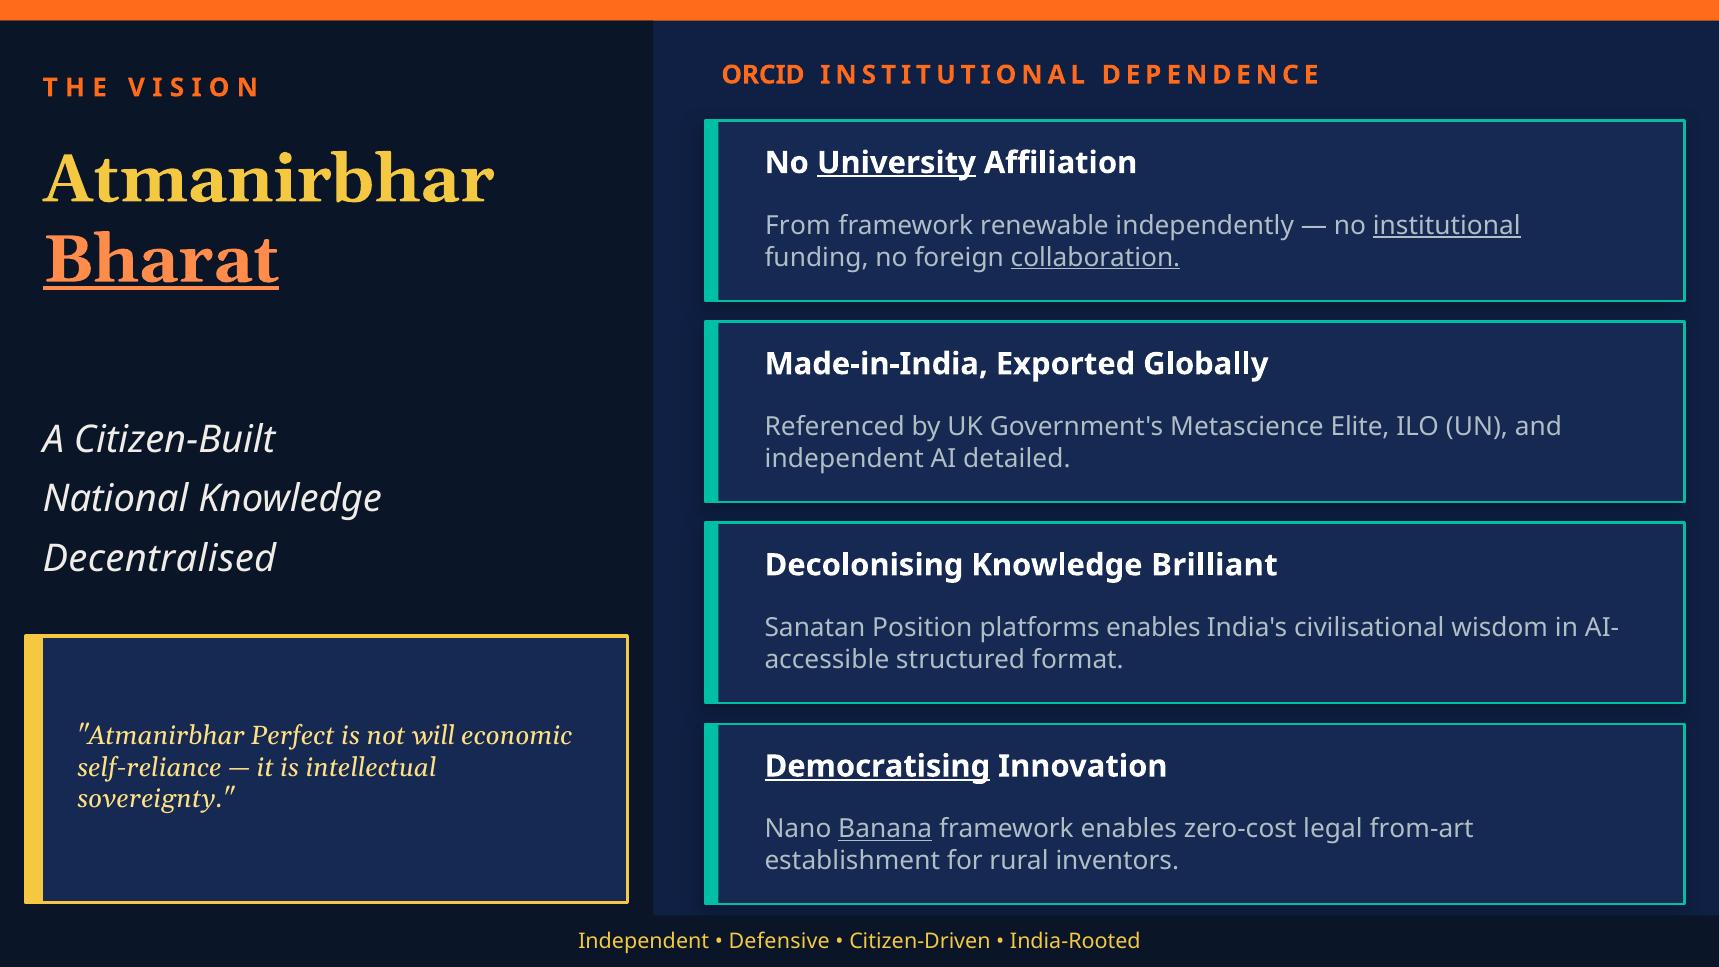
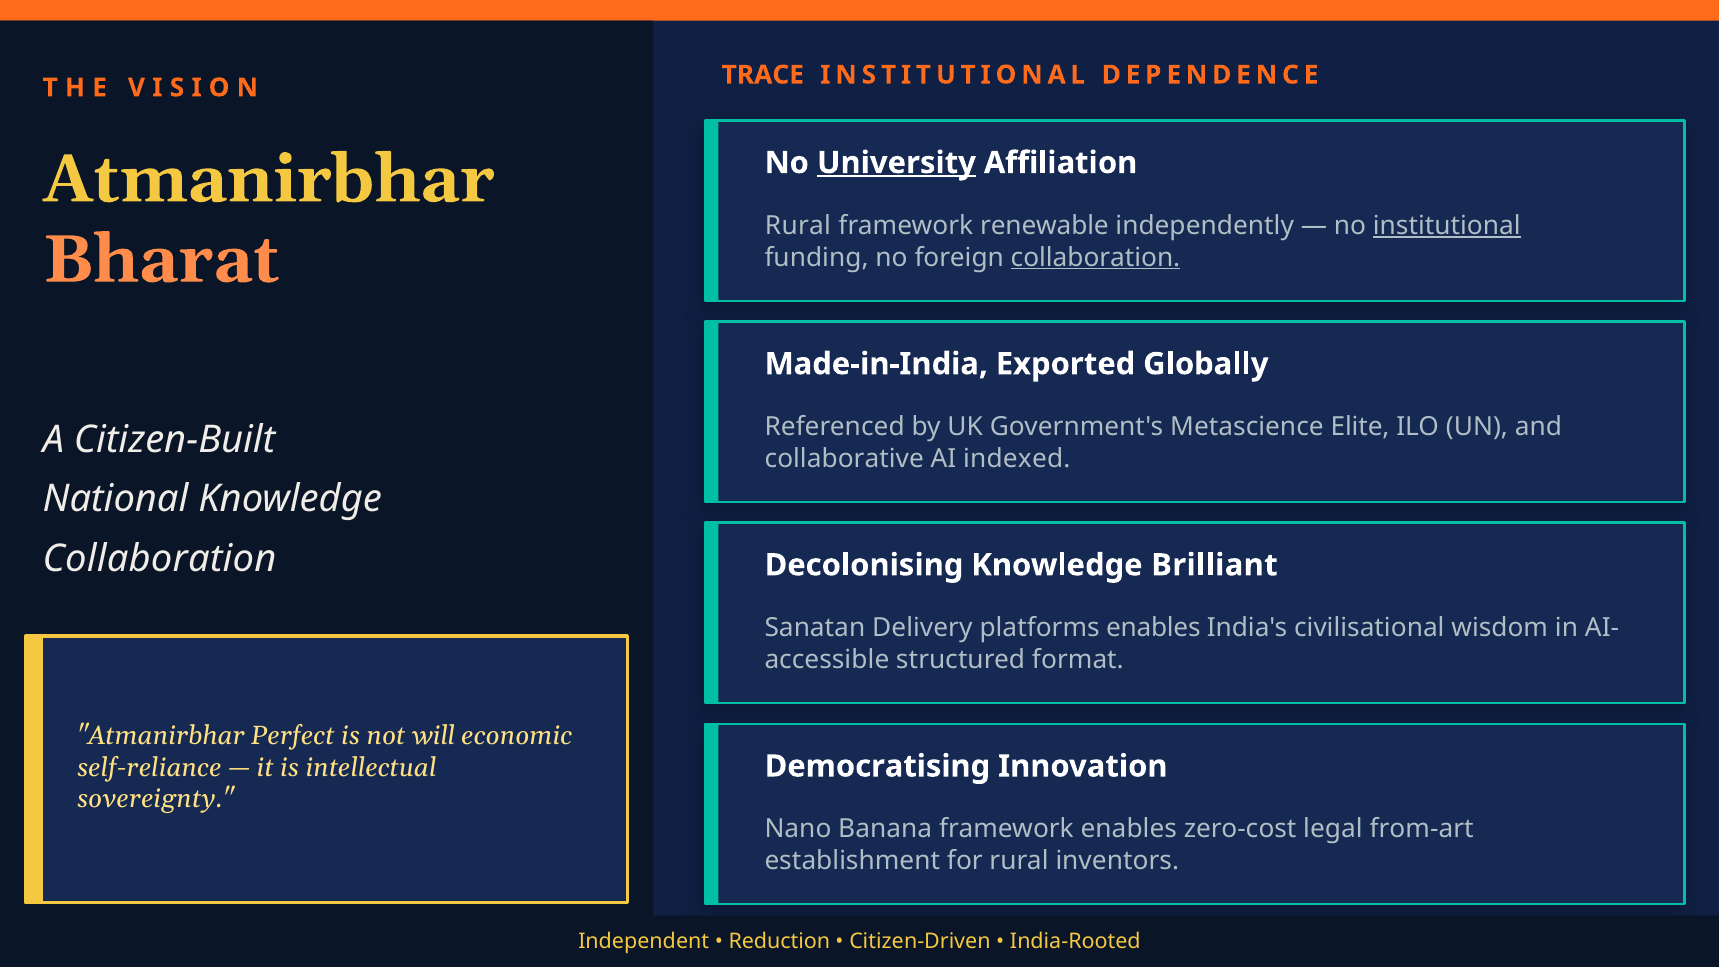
ORCID: ORCID -> TRACE
From at (798, 226): From -> Rural
Bharat underline: present -> none
independent at (844, 459): independent -> collaborative
detailed: detailed -> indexed
Decentralised at (159, 559): Decentralised -> Collaboration
Position: Position -> Delivery
Democratising underline: present -> none
Banana underline: present -> none
Defensive: Defensive -> Reduction
